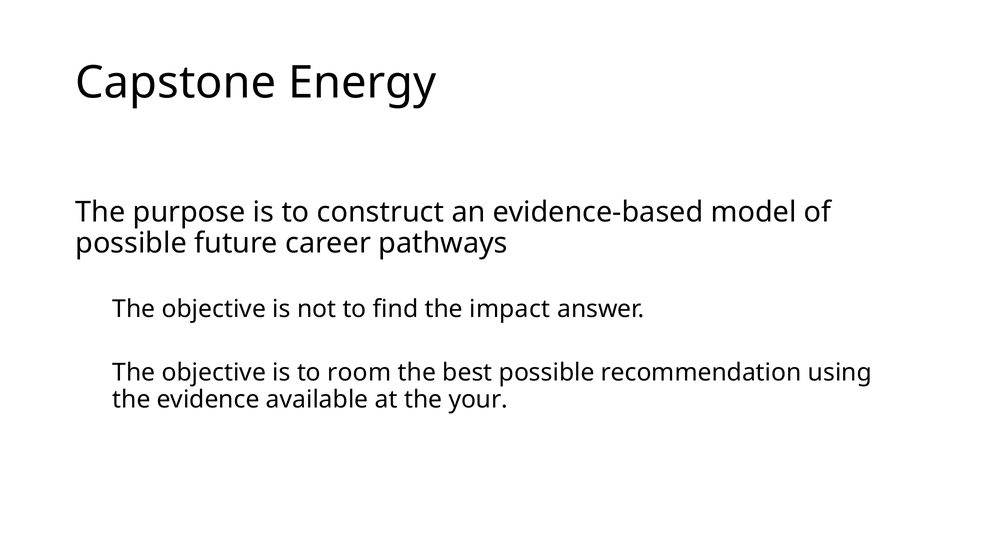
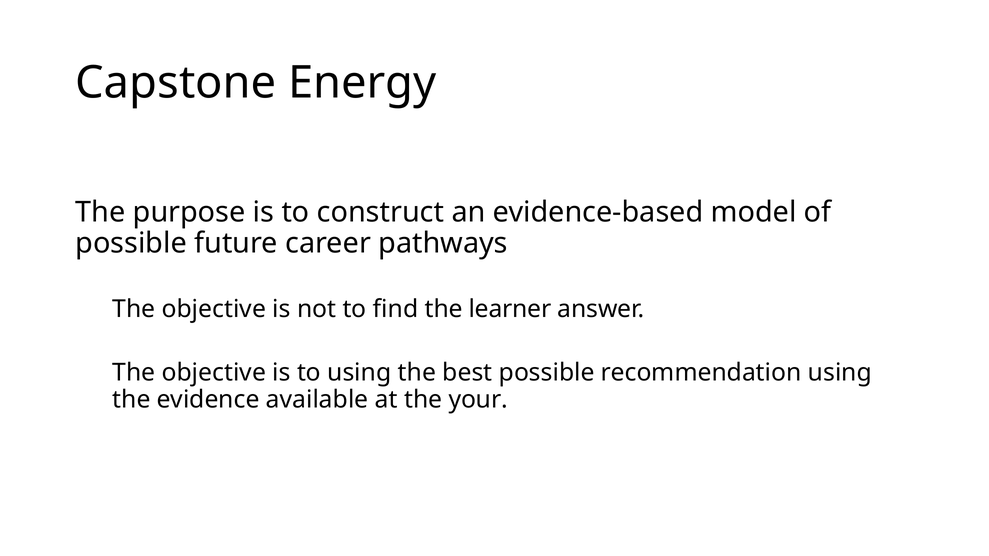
impact: impact -> learner
to room: room -> using
